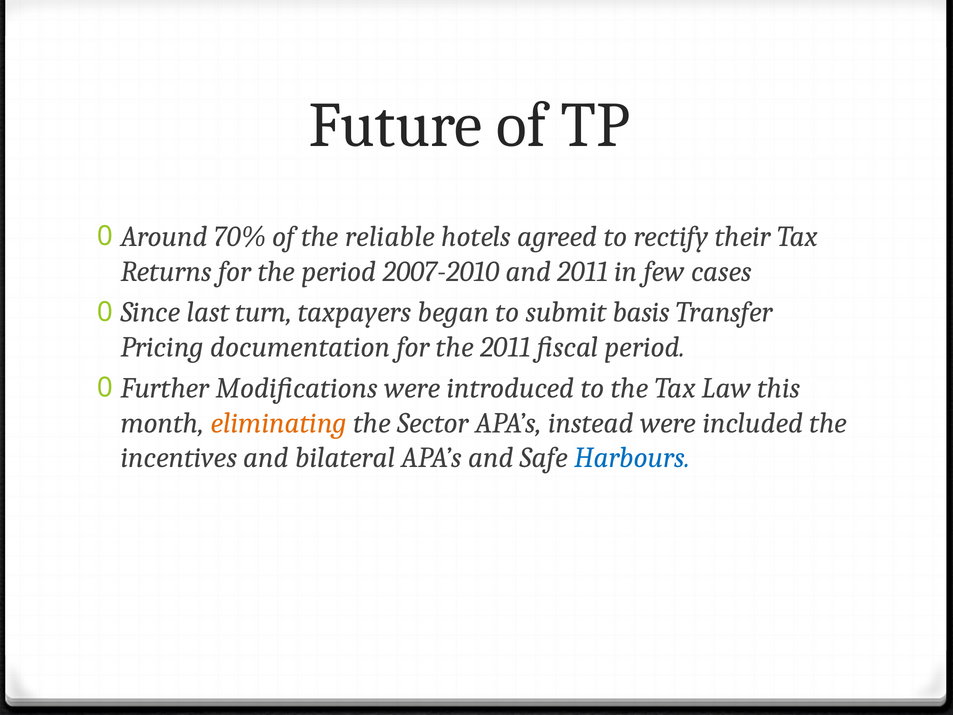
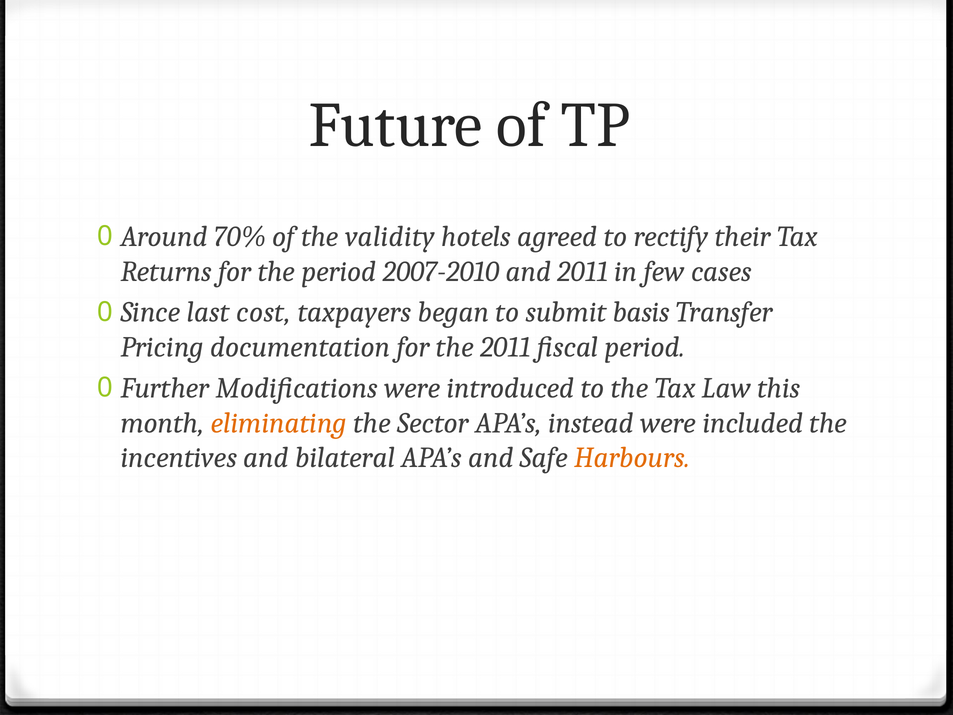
reliable: reliable -> validity
turn: turn -> cost
Harbours colour: blue -> orange
